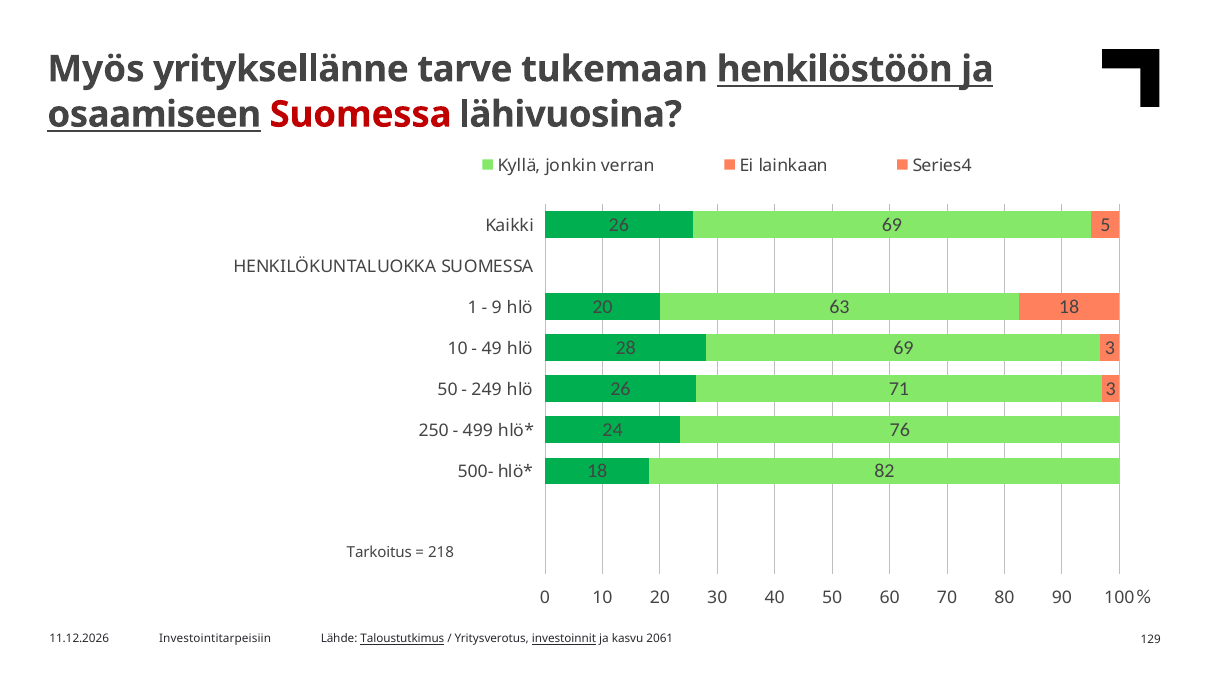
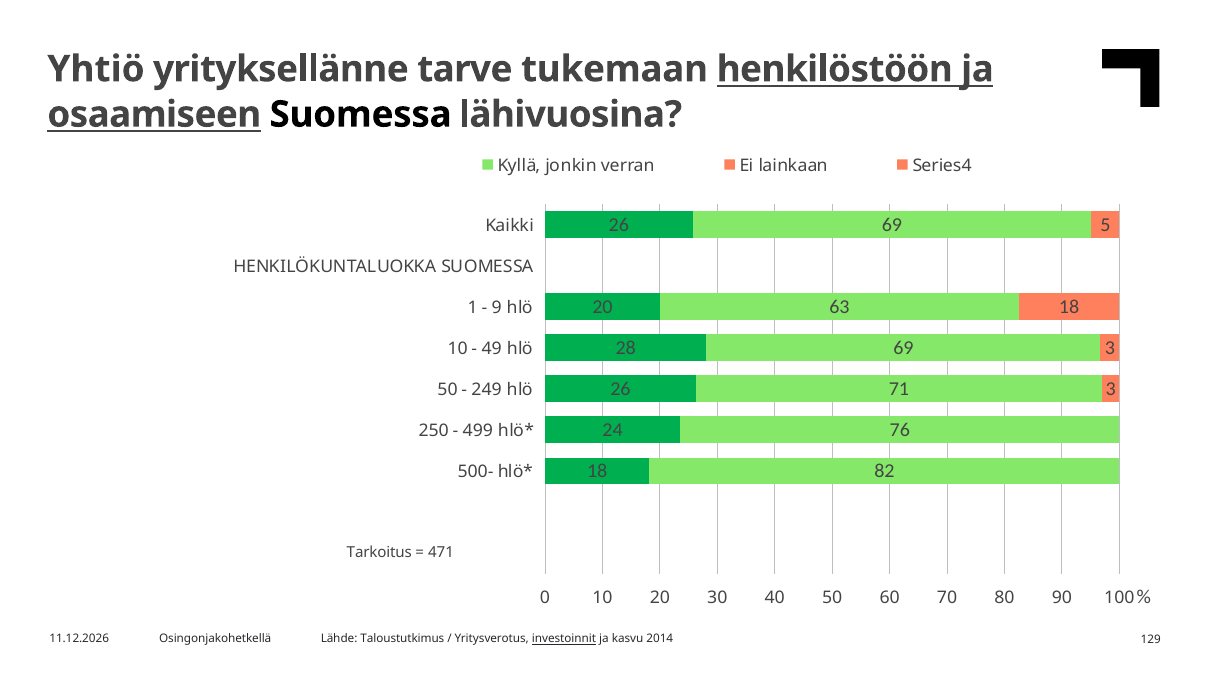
Myös: Myös -> Yhtiö
Suomessa at (361, 115) colour: red -> black
218: 218 -> 471
Investointitarpeisiin: Investointitarpeisiin -> Osingonjakohetkellä
Taloustutkimus underline: present -> none
2061: 2061 -> 2014
